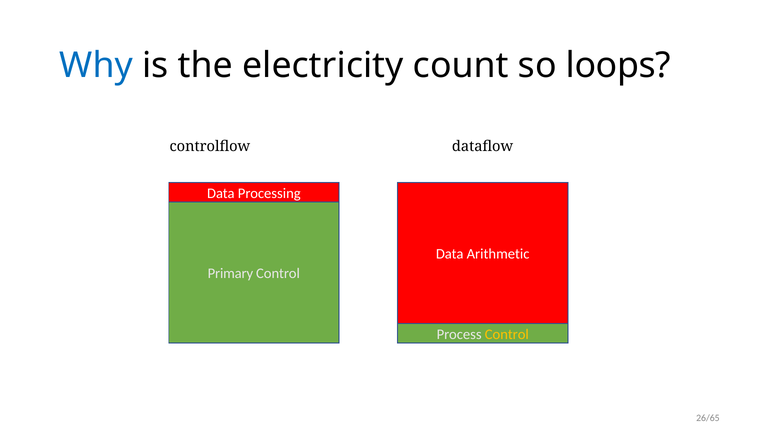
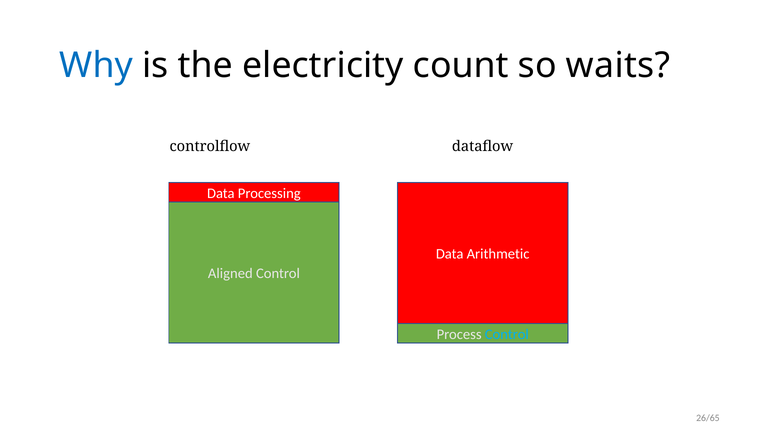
loops: loops -> waits
Primary: Primary -> Aligned
Control at (507, 335) colour: yellow -> light blue
